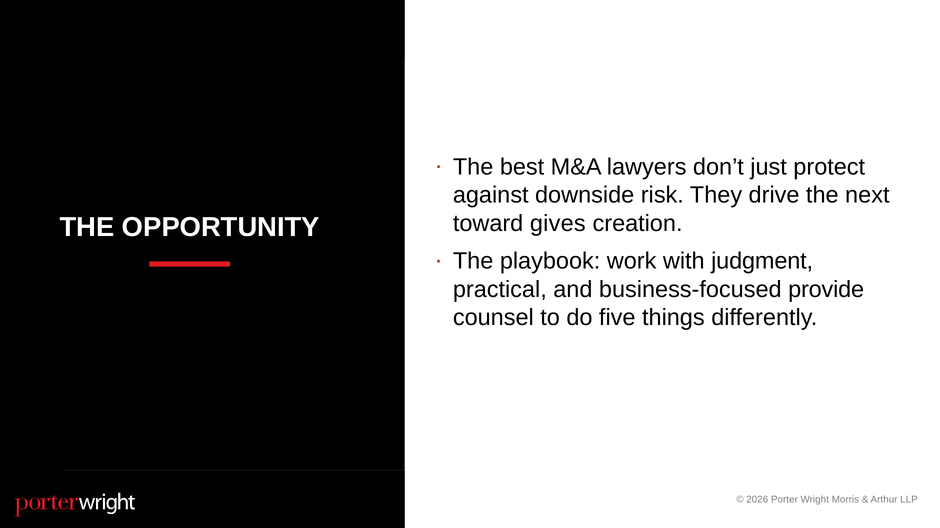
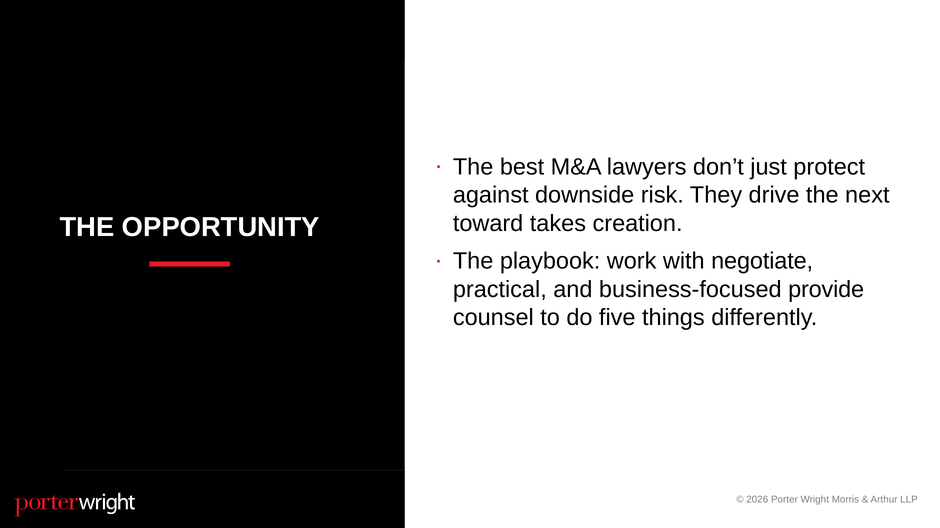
gives: gives -> takes
judgment: judgment -> negotiate
